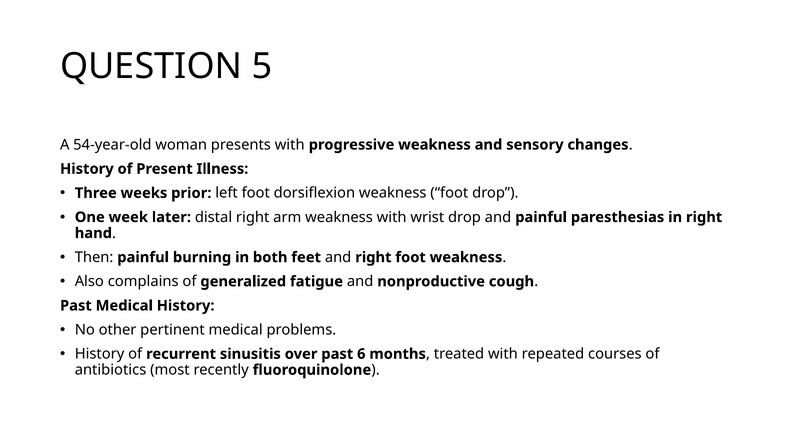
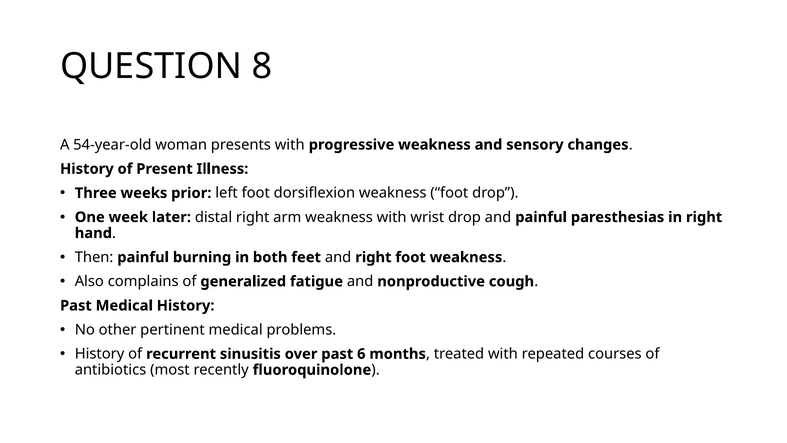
5: 5 -> 8
